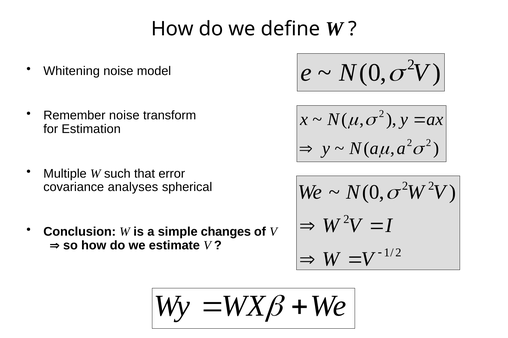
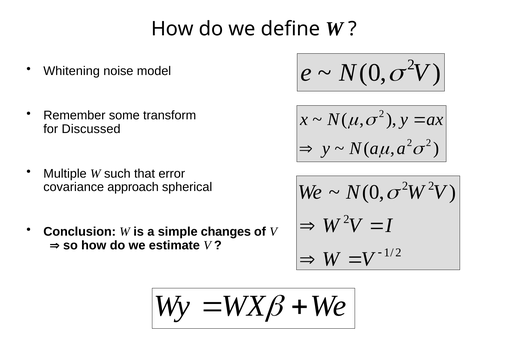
Remember noise: noise -> some
Estimation: Estimation -> Discussed
analyses: analyses -> approach
